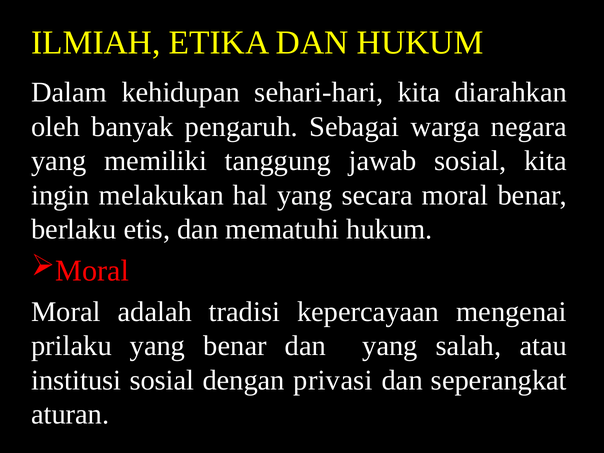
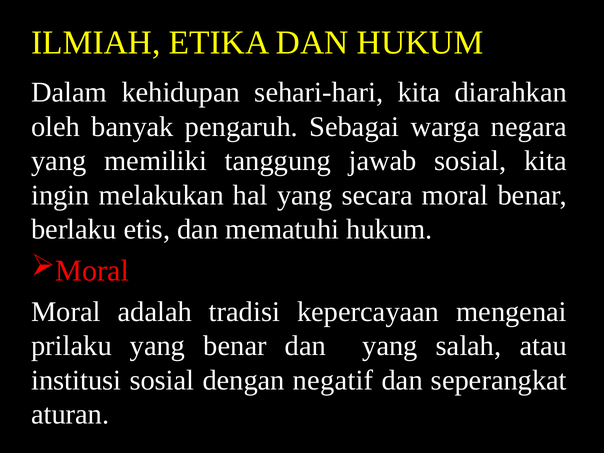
privasi: privasi -> negatif
